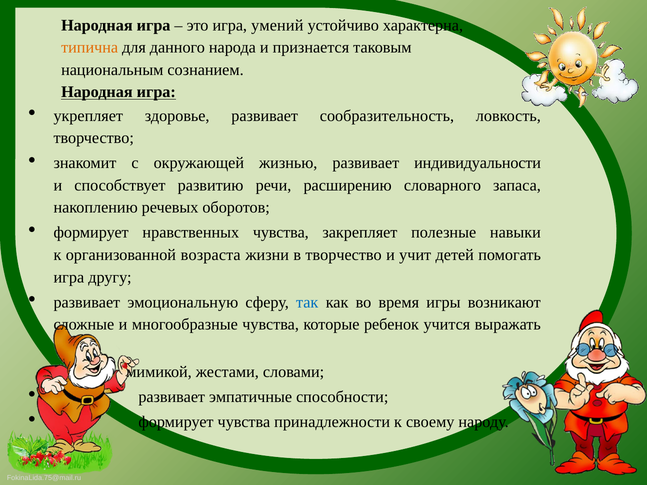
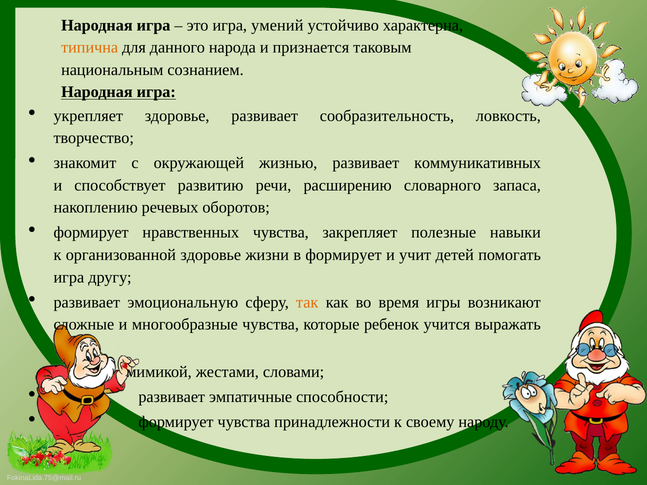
индивидуальности: индивидуальности -> коммуникативных
организованной возраста: возраста -> здоровье
в творчество: творчество -> формирует
так colour: blue -> orange
